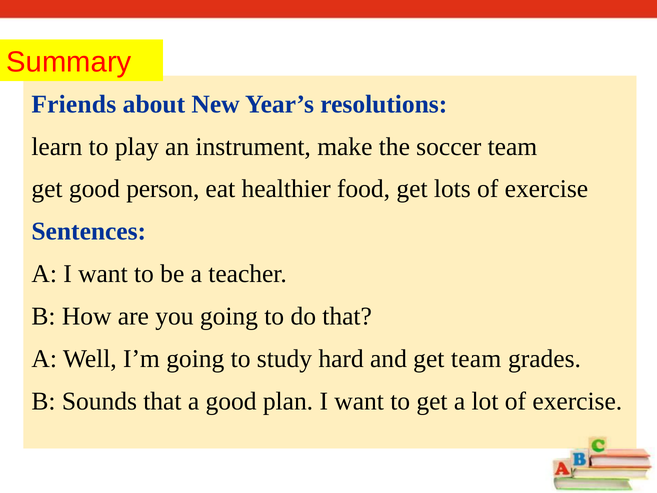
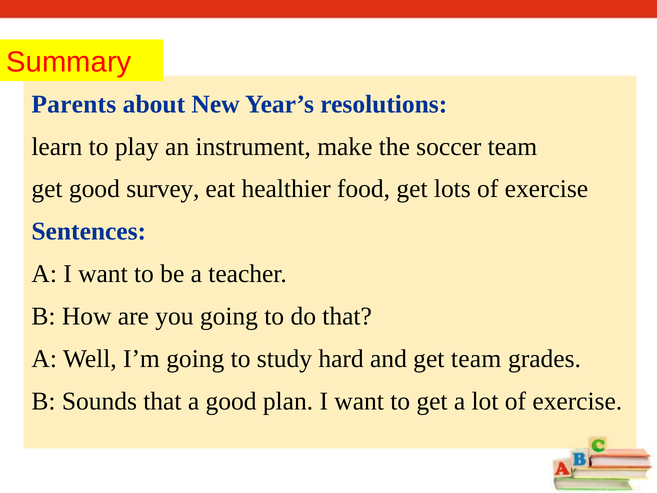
Friends: Friends -> Parents
person: person -> survey
